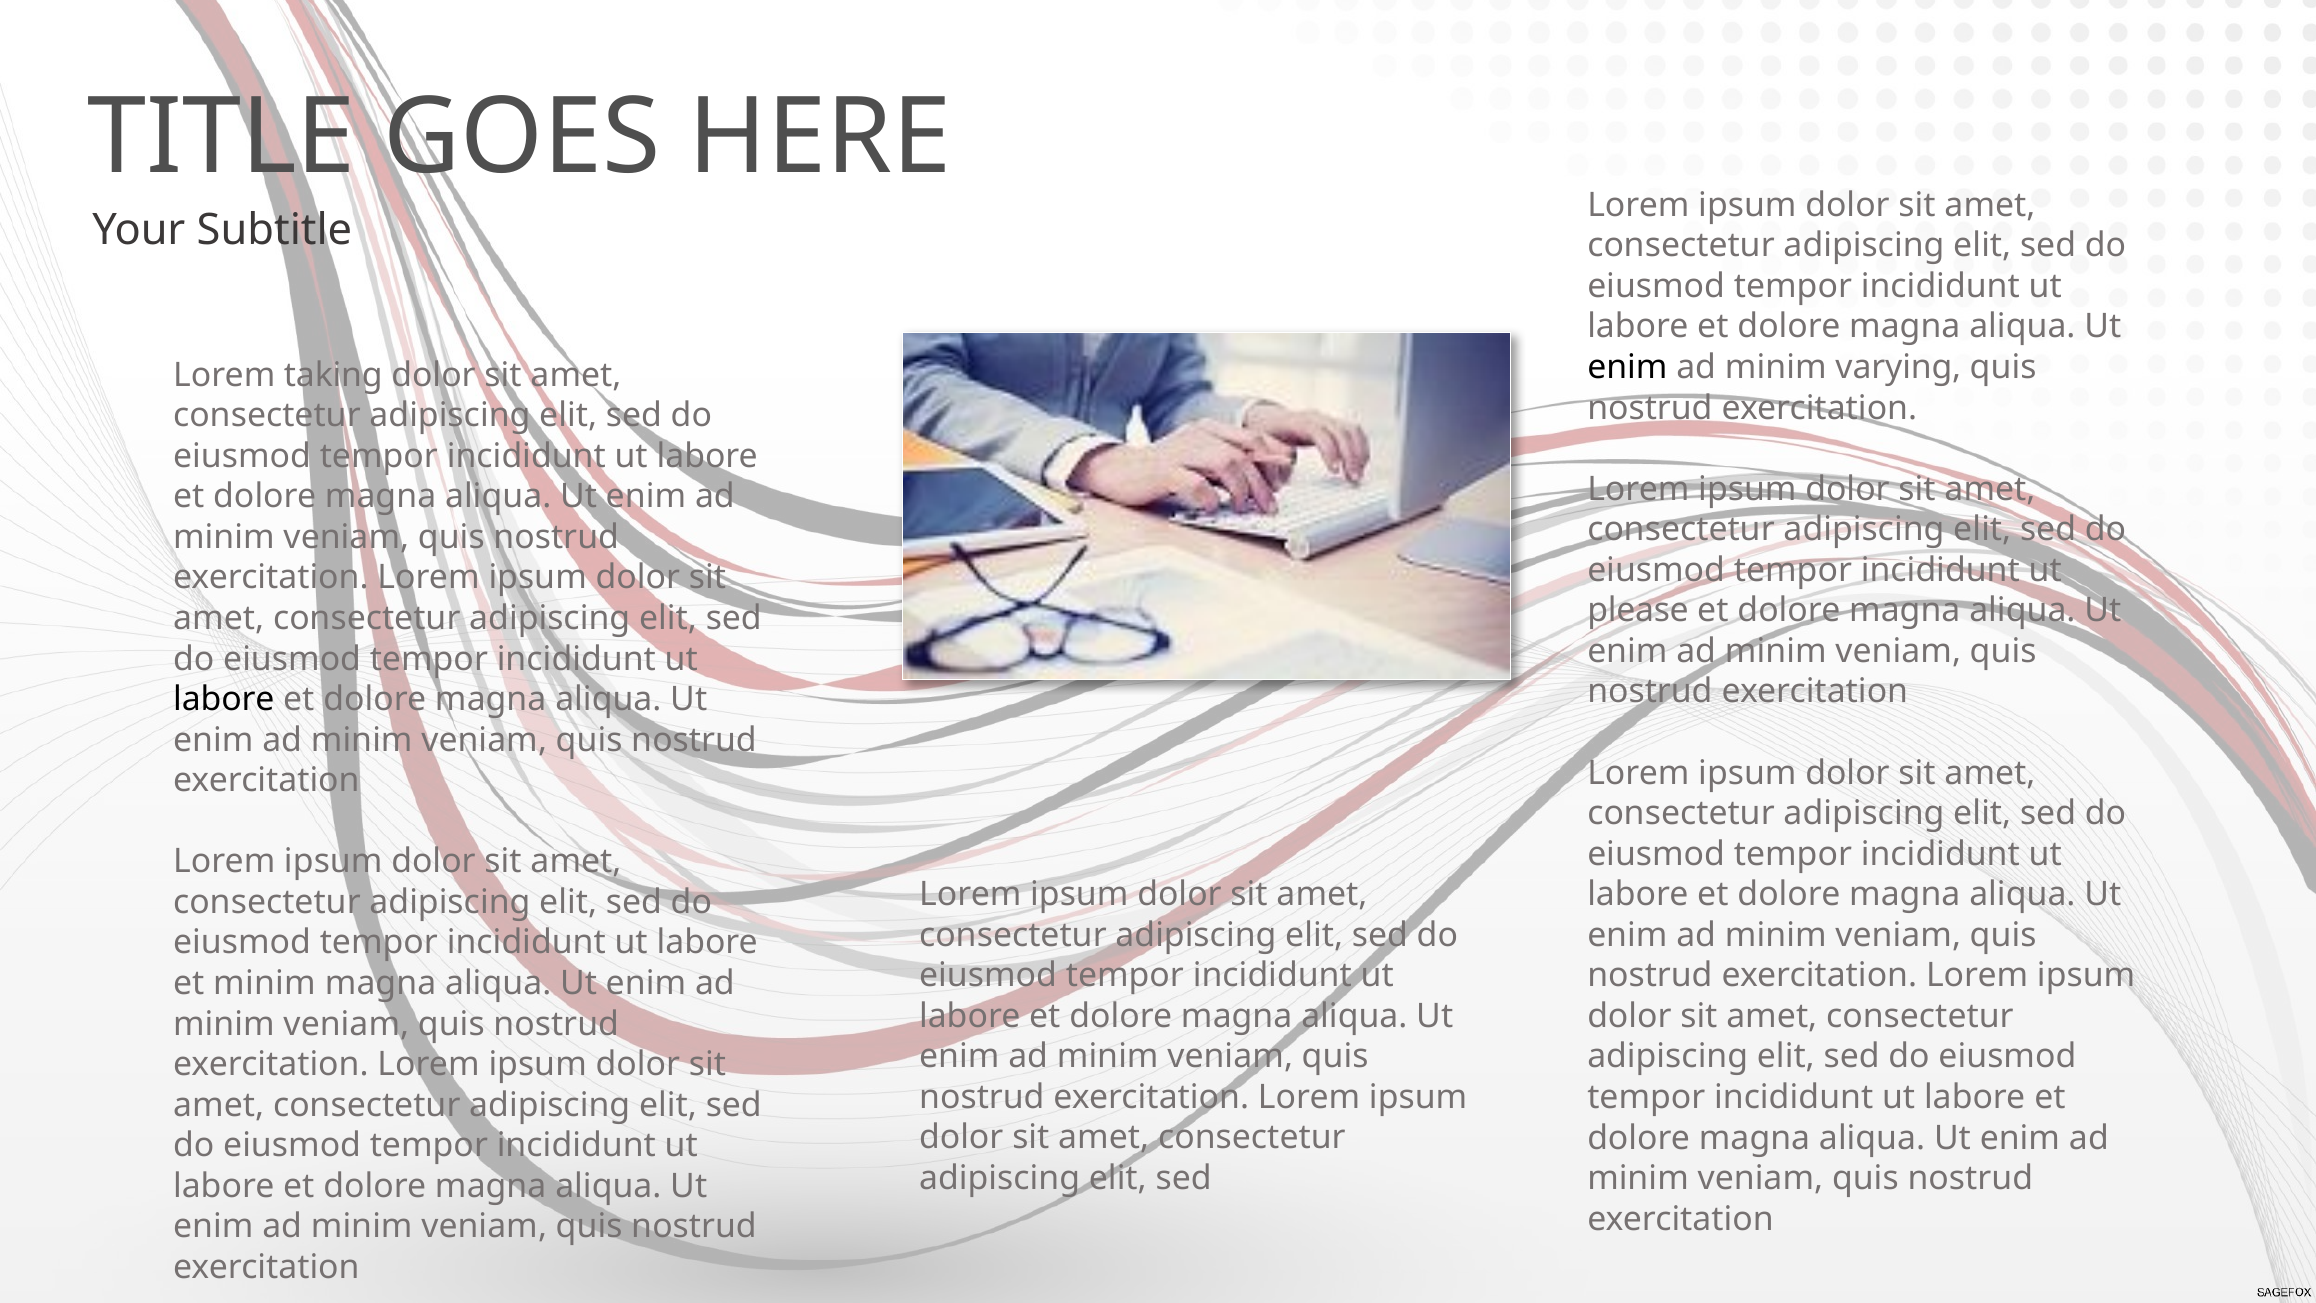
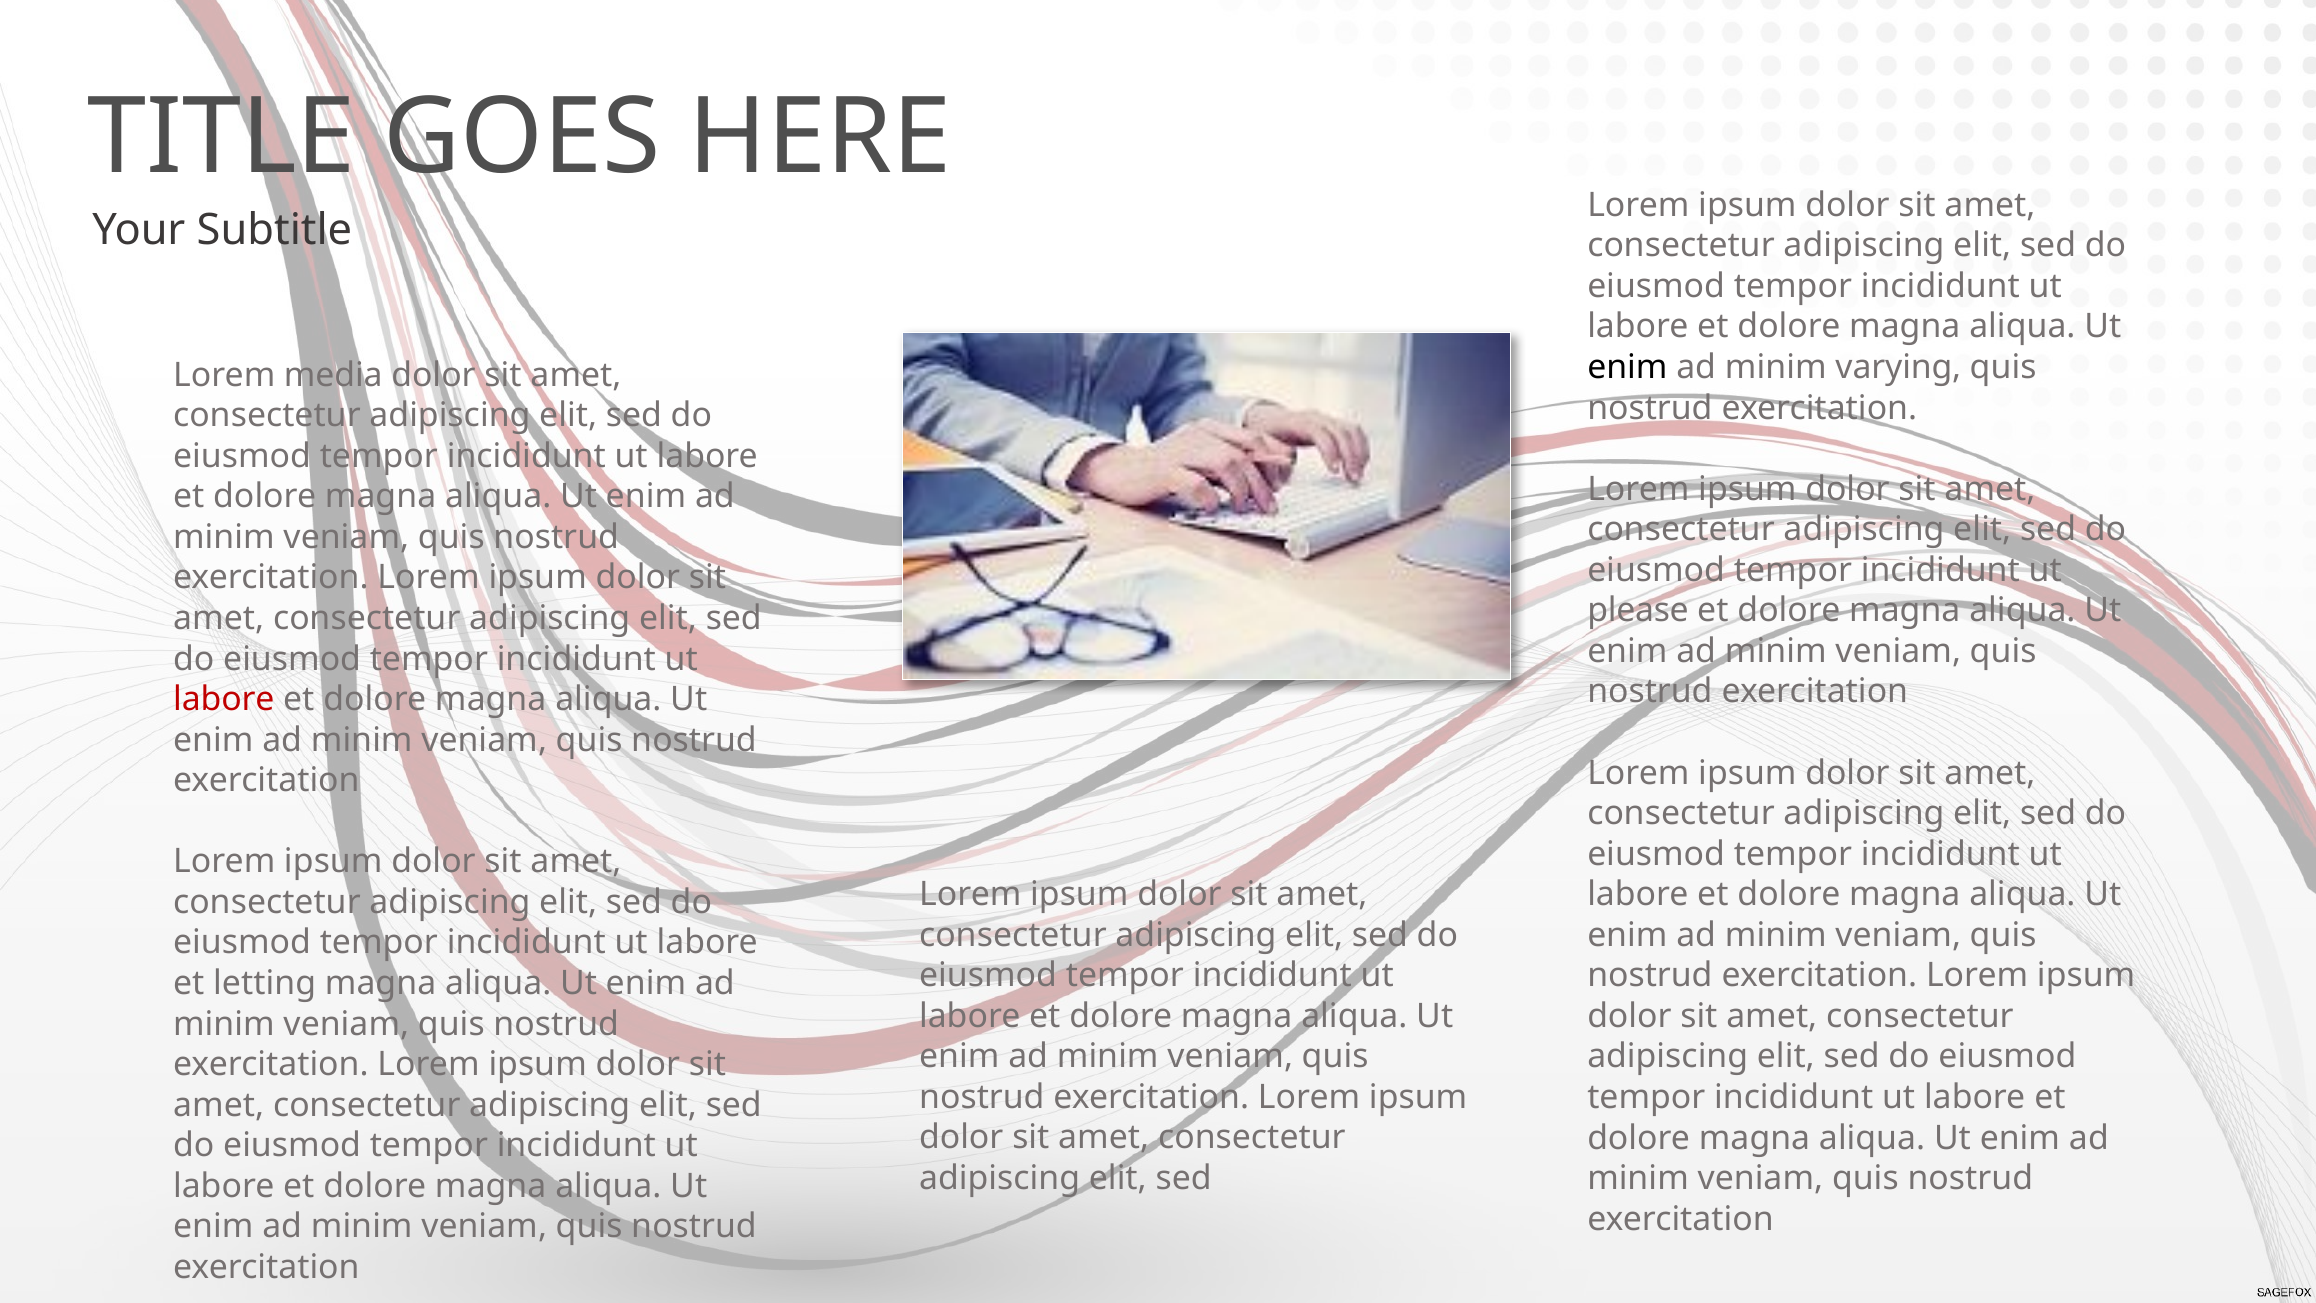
taking: taking -> media
labore at (224, 699) colour: black -> red
et minim: minim -> letting
